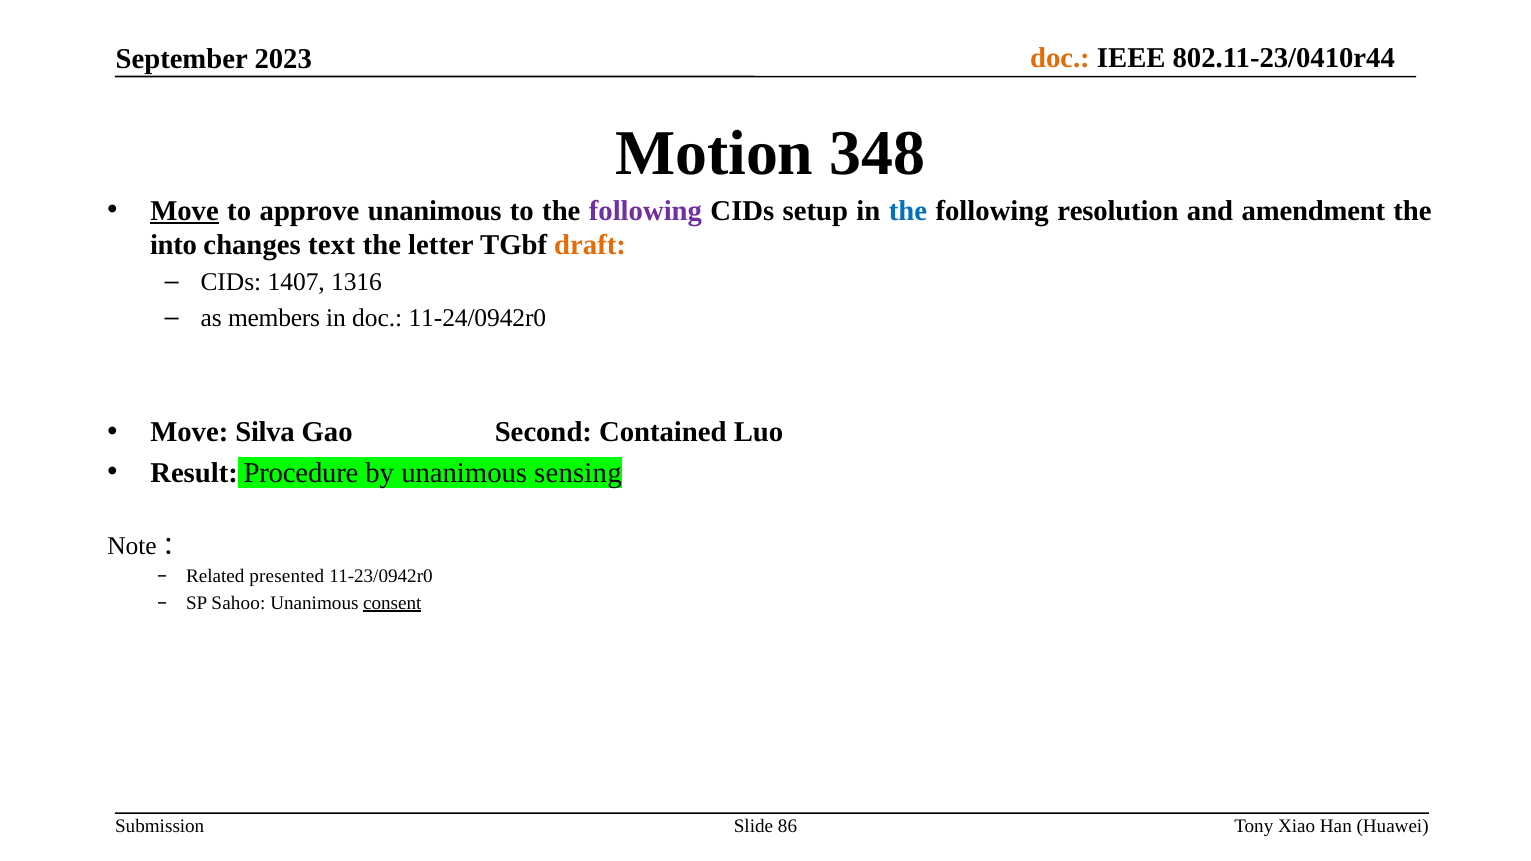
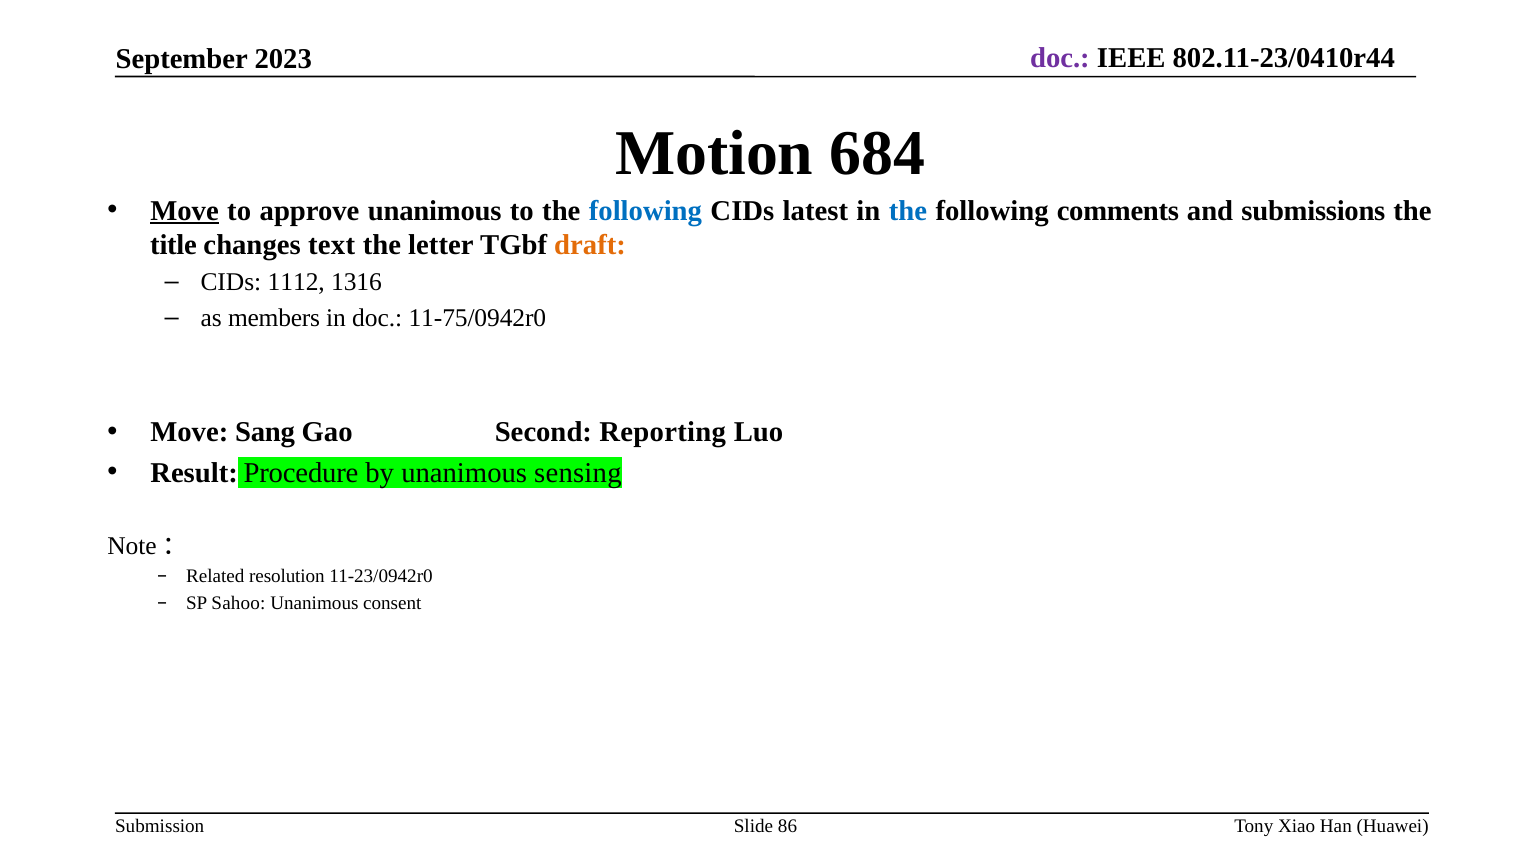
doc at (1060, 58) colour: orange -> purple
348: 348 -> 684
following at (645, 211) colour: purple -> blue
setup: setup -> latest
resolution: resolution -> comments
amendment: amendment -> submissions
into: into -> title
1407: 1407 -> 1112
11-24/0942r0: 11-24/0942r0 -> 11-75/0942r0
Silva: Silva -> Sang
Contained: Contained -> Reporting
presented: presented -> resolution
consent underline: present -> none
